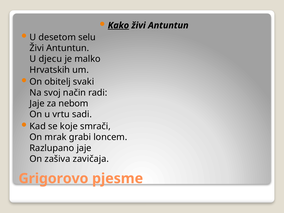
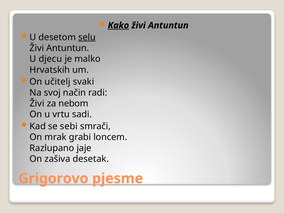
selu underline: none -> present
obitelj: obitelj -> učitelj
Jaje at (37, 104): Jaje -> Živi
koje: koje -> sebi
zavičaja: zavičaja -> desetak
